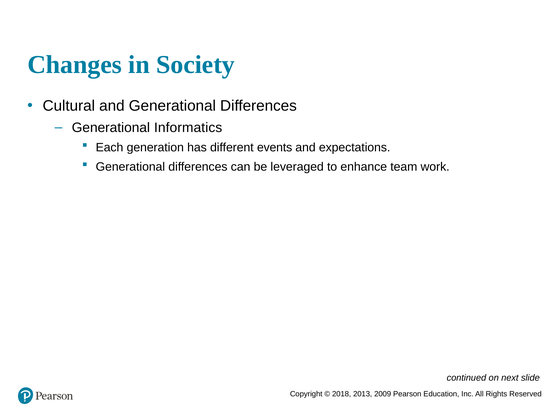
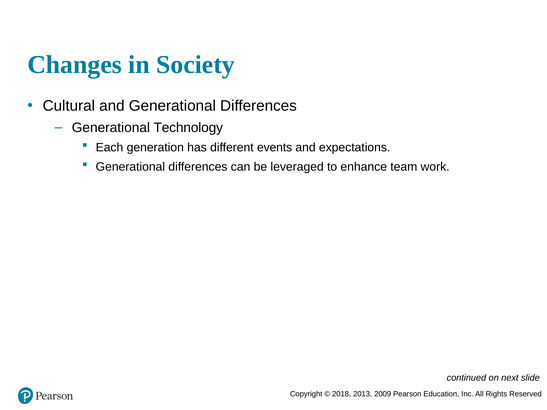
Informatics: Informatics -> Technology
